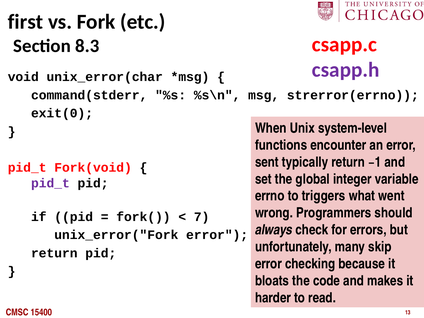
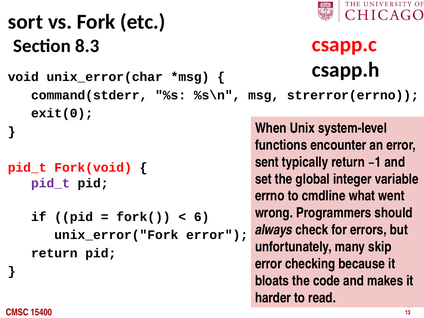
first: first -> sort
csapp.h colour: purple -> black
triggers: triggers -> cmdline
7: 7 -> 6
